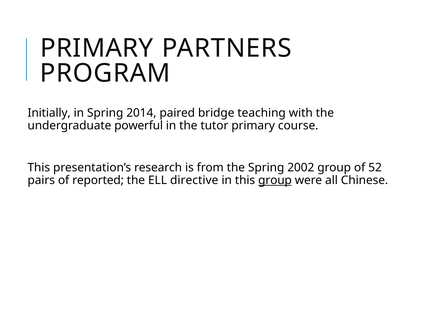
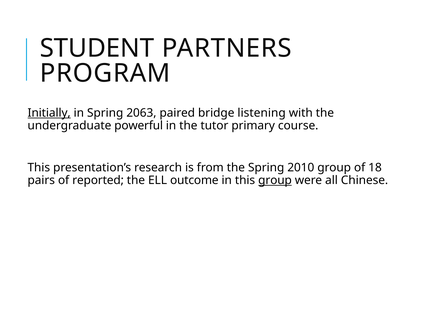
PRIMARY at (97, 48): PRIMARY -> STUDENT
Initially underline: none -> present
2014: 2014 -> 2063
teaching: teaching -> listening
2002: 2002 -> 2010
52: 52 -> 18
directive: directive -> outcome
